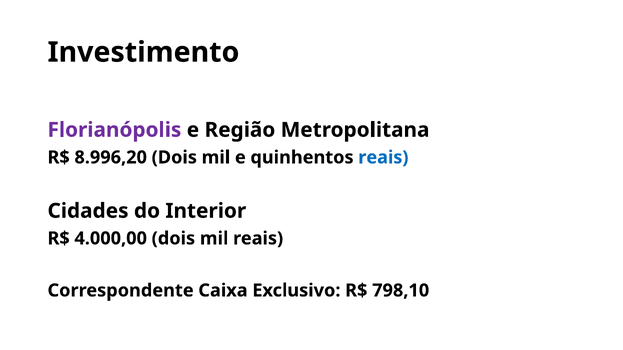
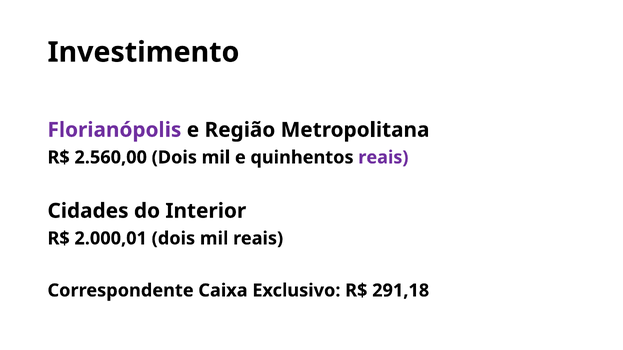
8.996,20: 8.996,20 -> 2.560,00
reais at (383, 158) colour: blue -> purple
4.000,00: 4.000,00 -> 2.000,01
798,10: 798,10 -> 291,18
